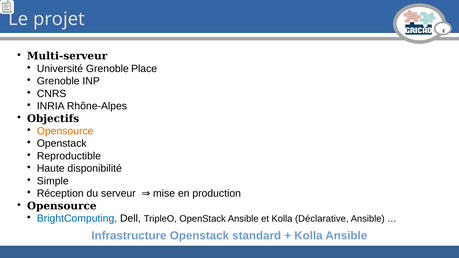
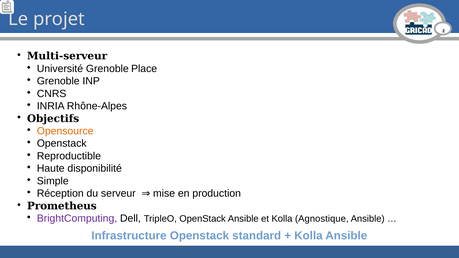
Opensource at (62, 206): Opensource -> Prometheus
BrightComputing colour: blue -> purple
Déclarative: Déclarative -> Agnostique
